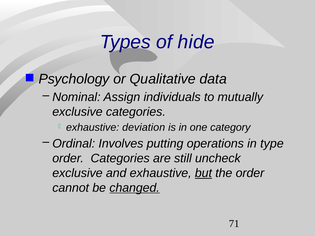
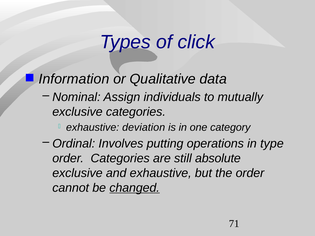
hide: hide -> click
Psychology: Psychology -> Information
uncheck: uncheck -> absolute
but underline: present -> none
